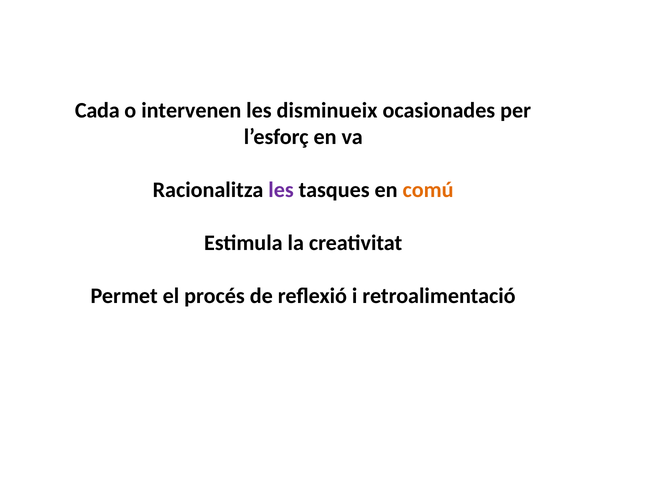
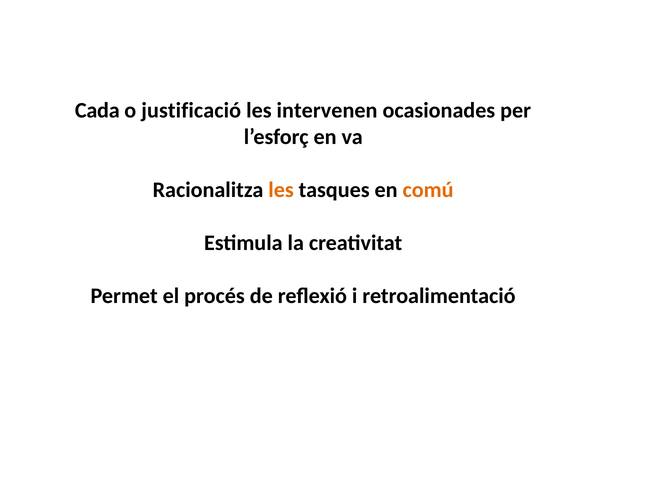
intervenen: intervenen -> justificació
disminueix: disminueix -> intervenen
les at (281, 190) colour: purple -> orange
